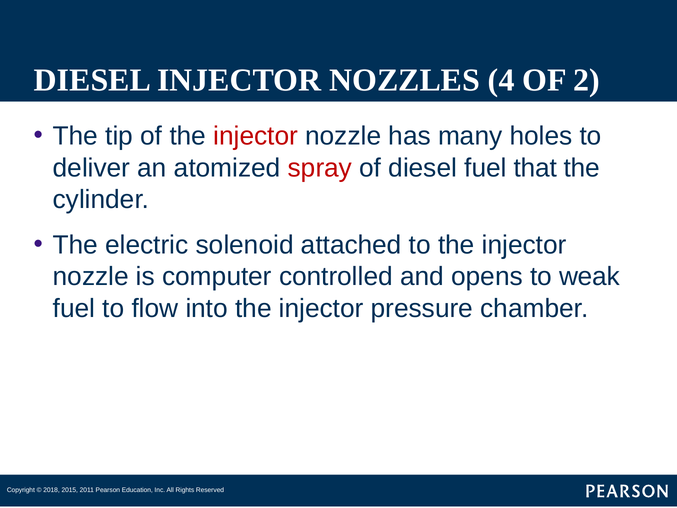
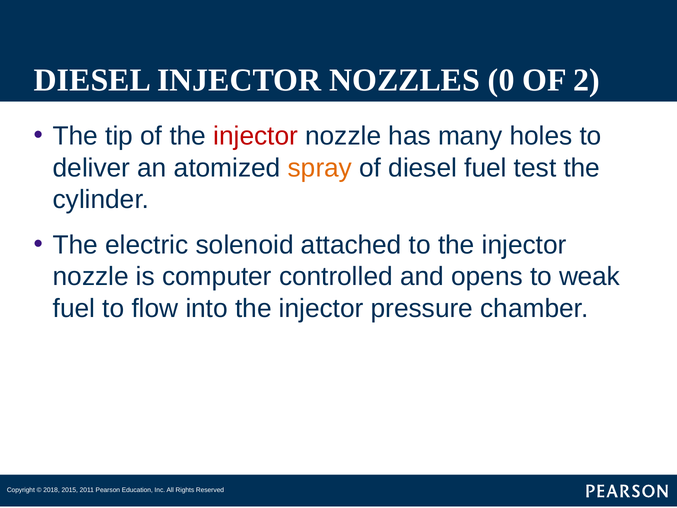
4: 4 -> 0
spray colour: red -> orange
that: that -> test
